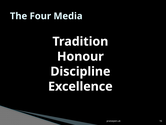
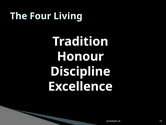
Media: Media -> Living
